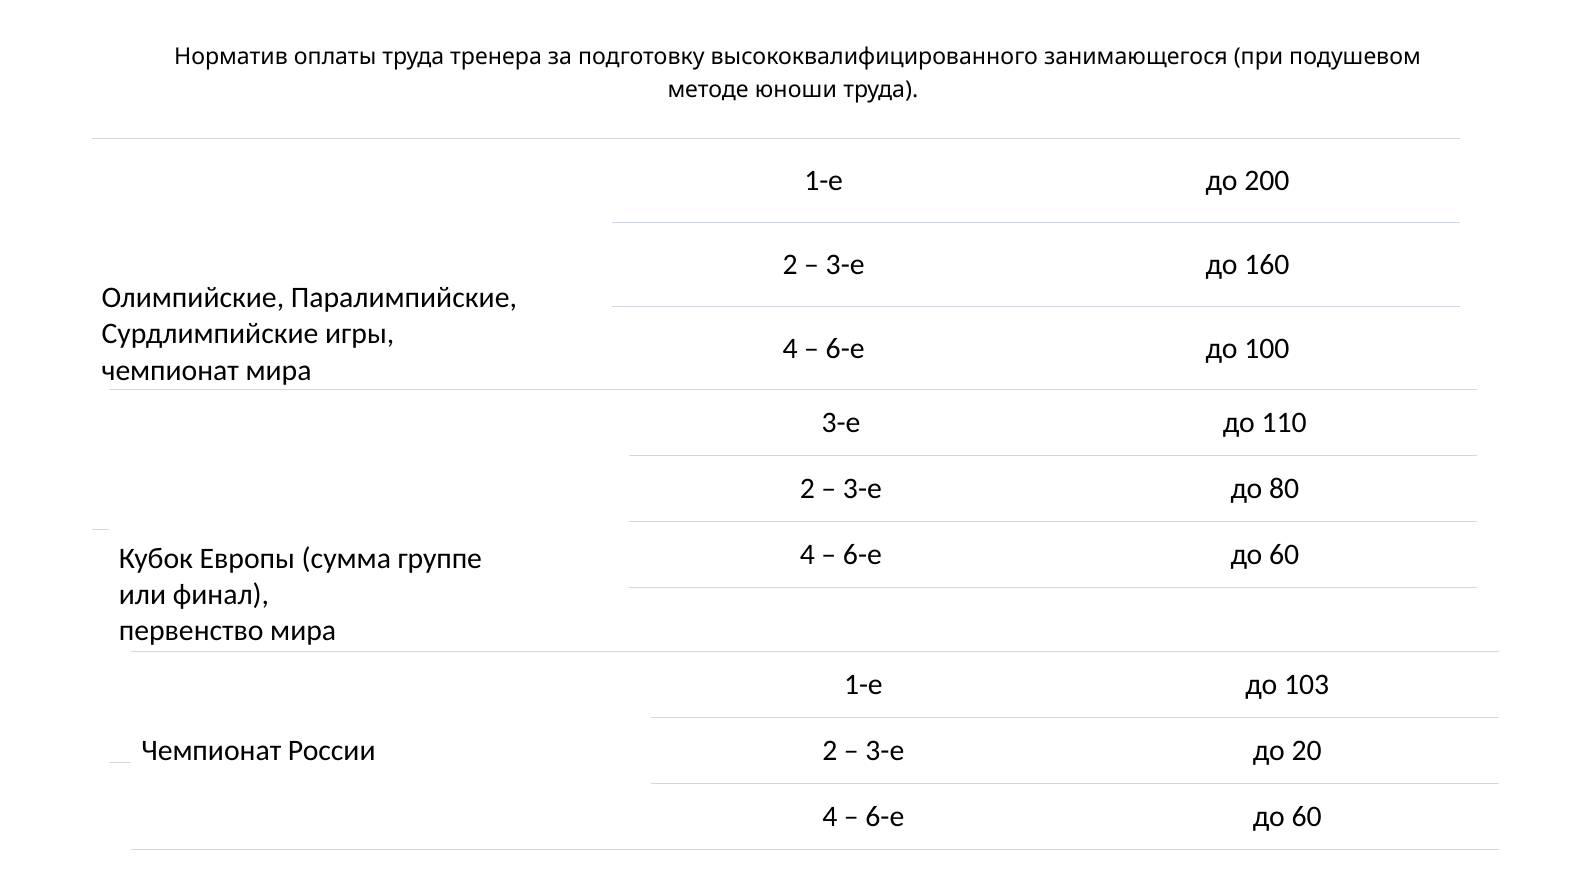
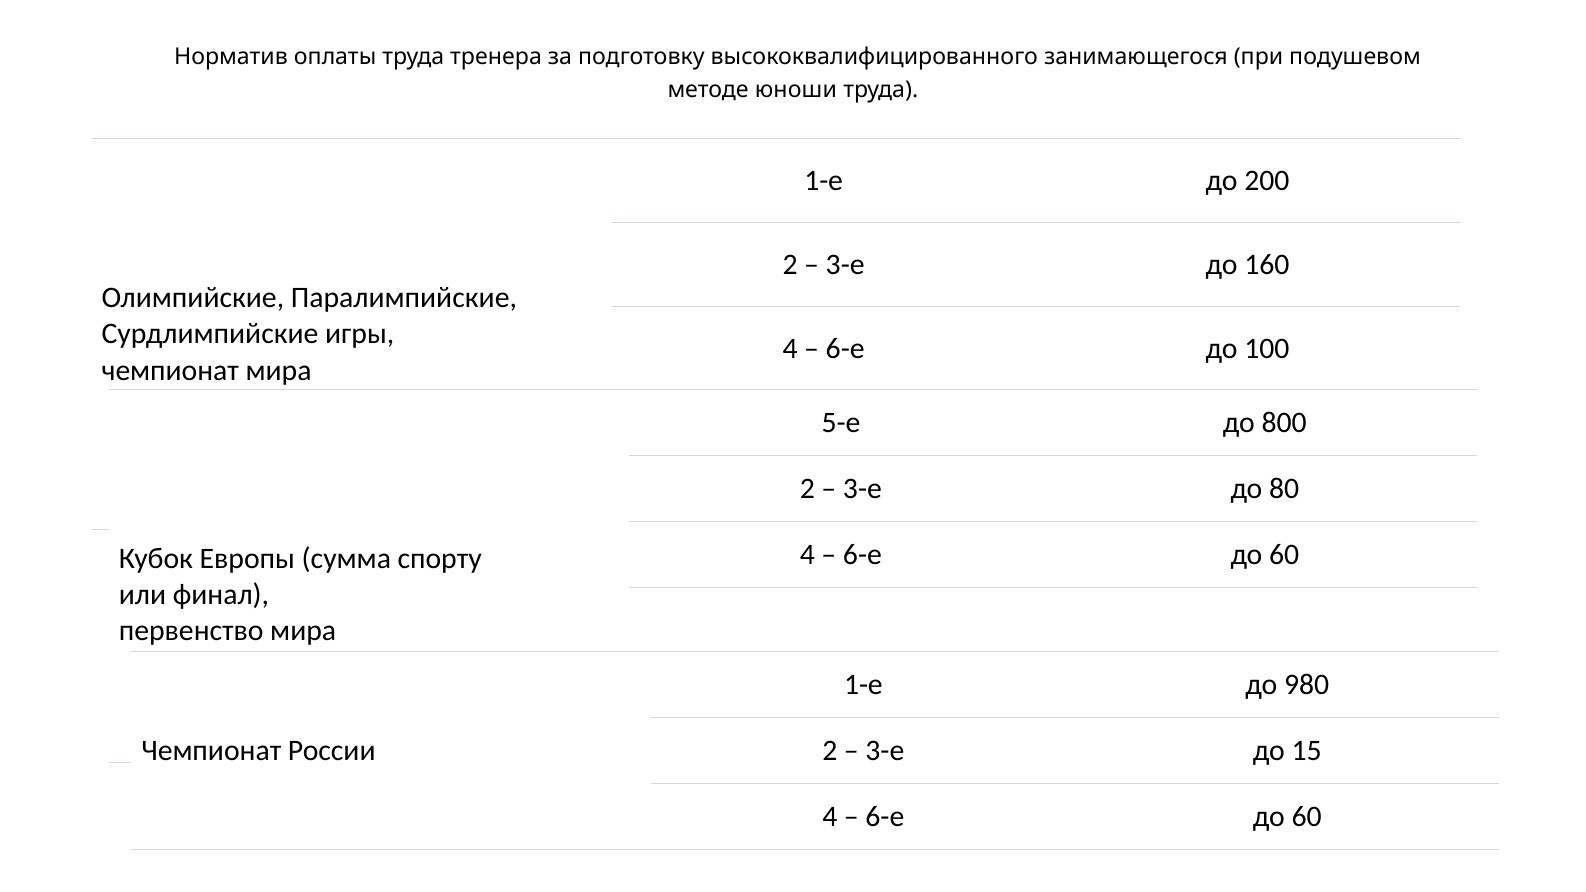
3-е at (841, 423): 3-е -> 5-е
110: 110 -> 800
группе: группе -> спорту
103: 103 -> 980
20: 20 -> 15
